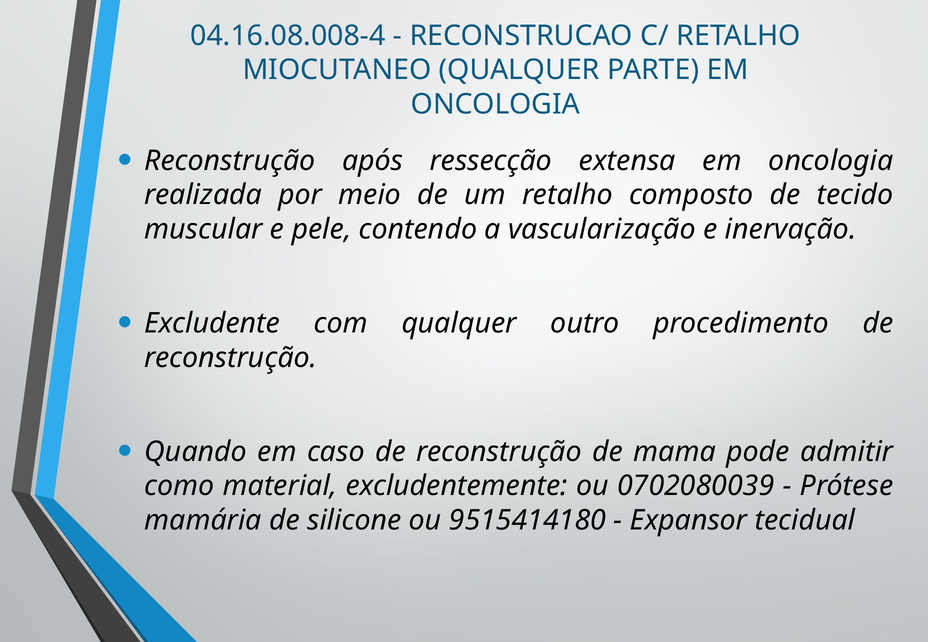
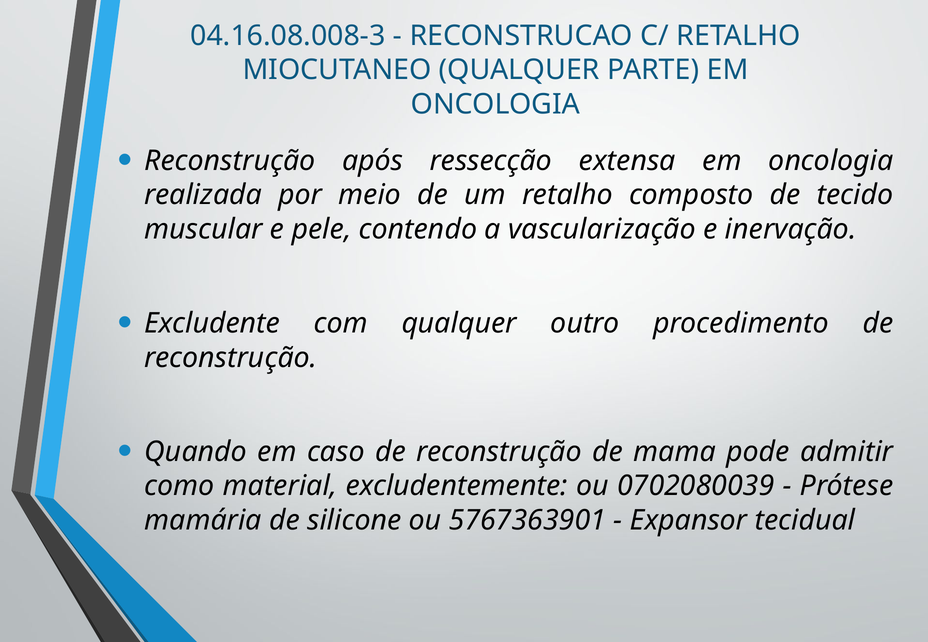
04.16.08.008-4: 04.16.08.008-4 -> 04.16.08.008-3
9515414180: 9515414180 -> 5767363901
